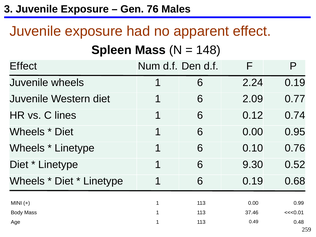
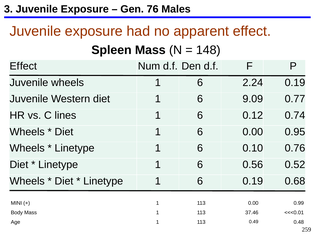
2.09: 2.09 -> 9.09
9.30: 9.30 -> 0.56
